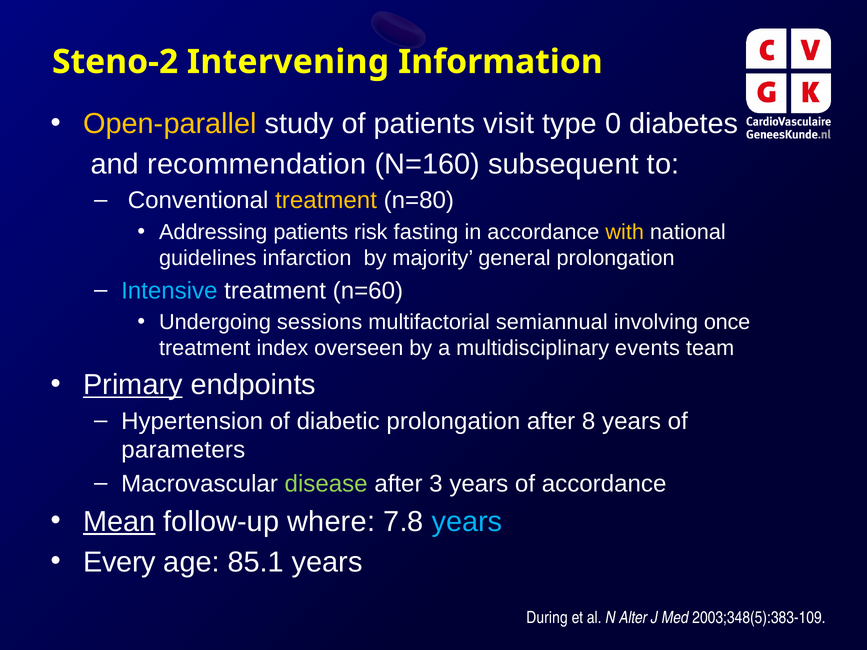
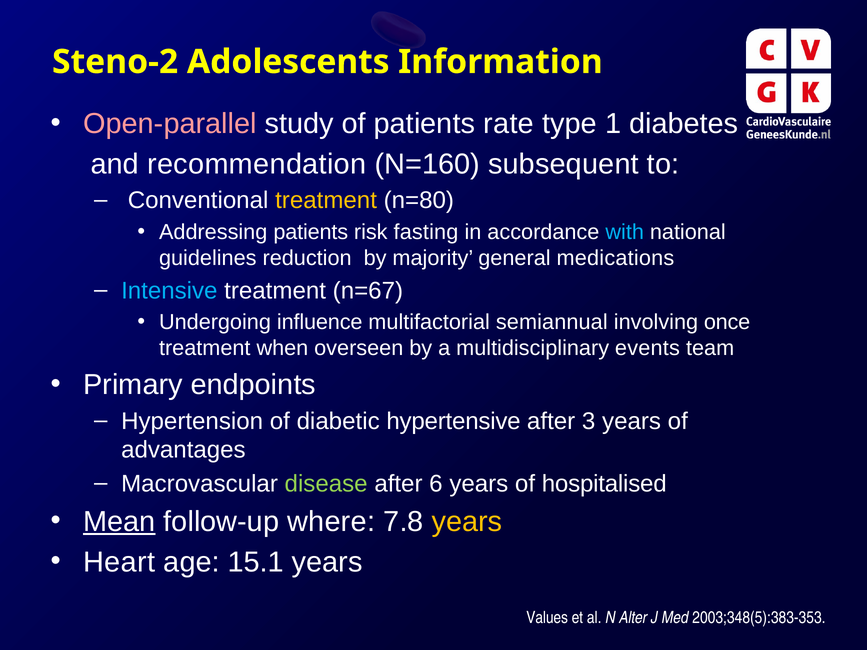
Intervening: Intervening -> Adolescents
Open-parallel colour: yellow -> pink
visit: visit -> rate
0: 0 -> 1
with colour: yellow -> light blue
infarction: infarction -> reduction
general prolongation: prolongation -> medications
n=60: n=60 -> n=67
sessions: sessions -> influence
index: index -> when
Primary underline: present -> none
diabetic prolongation: prolongation -> hypertensive
8: 8 -> 3
parameters: parameters -> advantages
3: 3 -> 6
of accordance: accordance -> hospitalised
years at (467, 522) colour: light blue -> yellow
Every: Every -> Heart
85.1: 85.1 -> 15.1
During: During -> Values
2003;348(5):383-109: 2003;348(5):383-109 -> 2003;348(5):383-353
